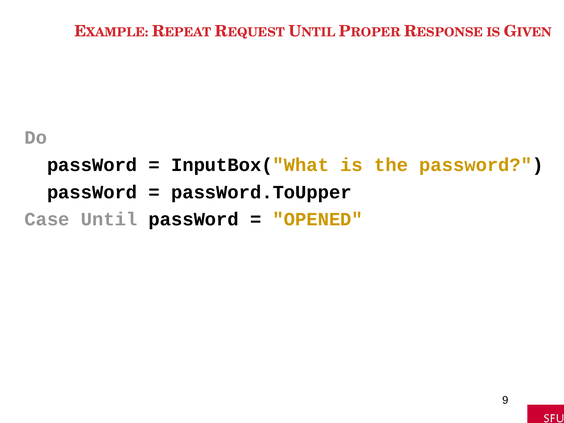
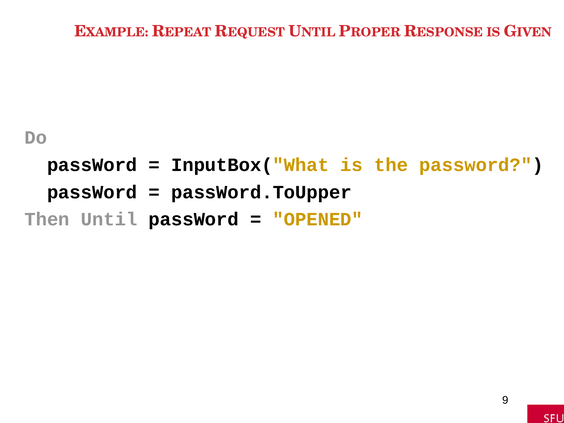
Case: Case -> Then
